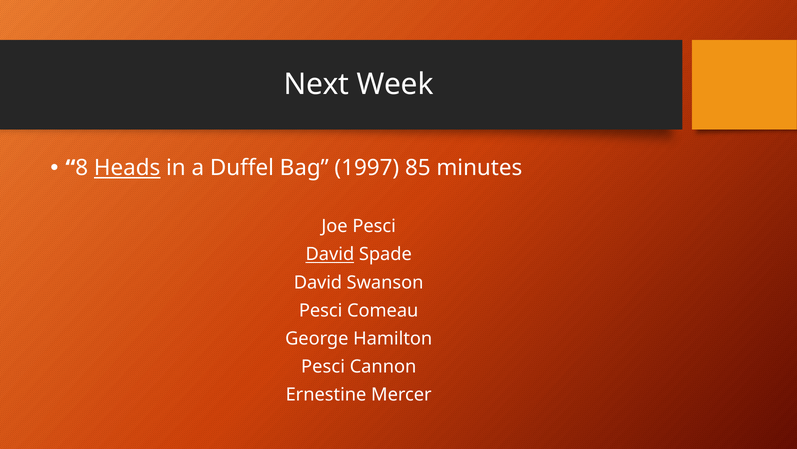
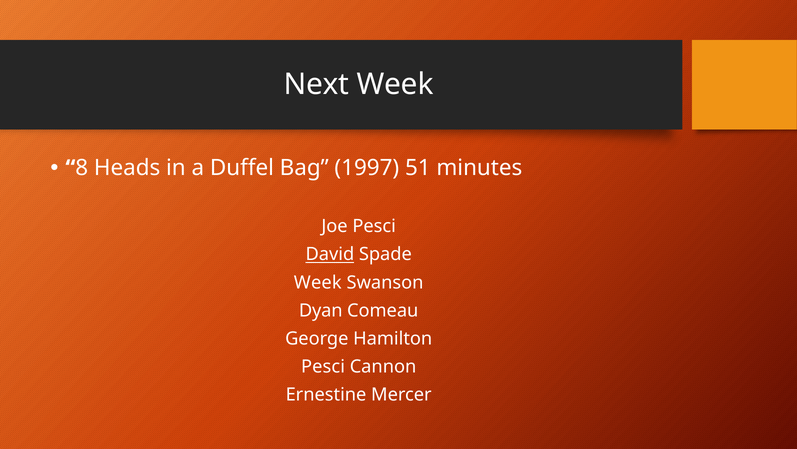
Heads underline: present -> none
85: 85 -> 51
David at (318, 282): David -> Week
Pesci at (321, 310): Pesci -> Dyan
